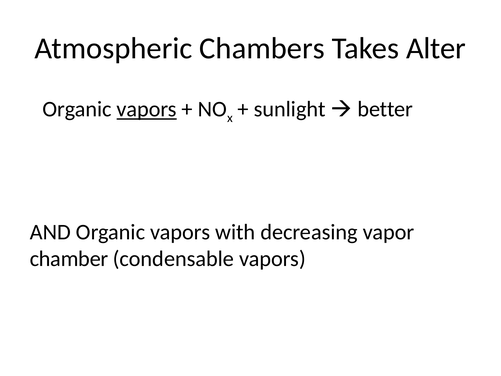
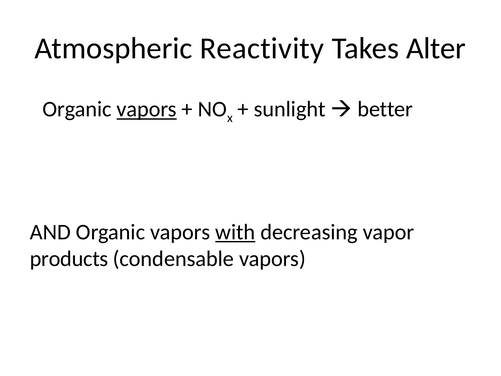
Chambers: Chambers -> Reactivity
with underline: none -> present
chamber: chamber -> products
